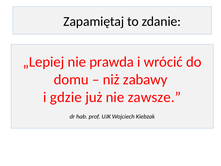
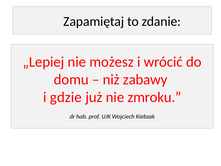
prawda: prawda -> możesz
zawsze: zawsze -> zmroku
